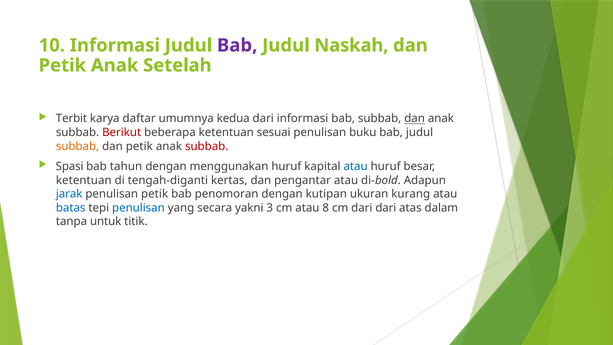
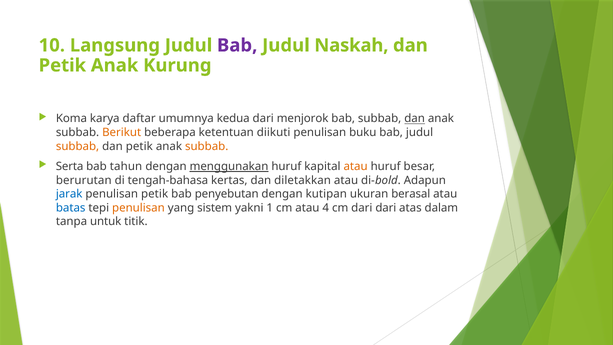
10 Informasi: Informasi -> Langsung
Setelah: Setelah -> Kurung
Terbit: Terbit -> Koma
dari informasi: informasi -> menjorok
Berikut colour: red -> orange
sesuai: sesuai -> diikuti
subbab at (207, 146) colour: red -> orange
Spasi: Spasi -> Serta
menggunakan underline: none -> present
atau at (356, 166) colour: blue -> orange
ketentuan at (84, 180): ketentuan -> berurutan
tengah-diganti: tengah-diganti -> tengah-bahasa
pengantar: pengantar -> diletakkan
penomoran: penomoran -> penyebutan
kurang: kurang -> berasal
penulisan at (138, 208) colour: blue -> orange
secara: secara -> sistem
3: 3 -> 1
8: 8 -> 4
